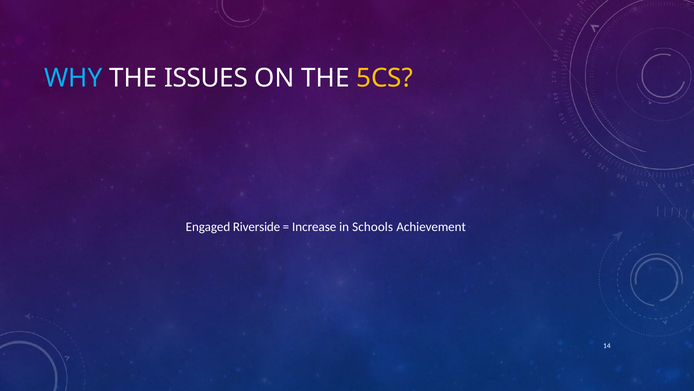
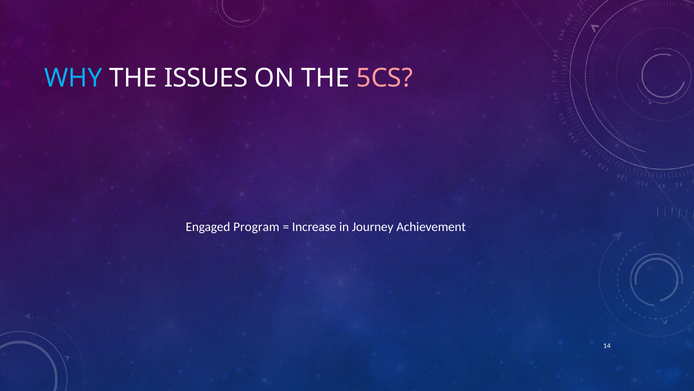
5CS colour: yellow -> pink
Riverside: Riverside -> Program
Schools: Schools -> Journey
